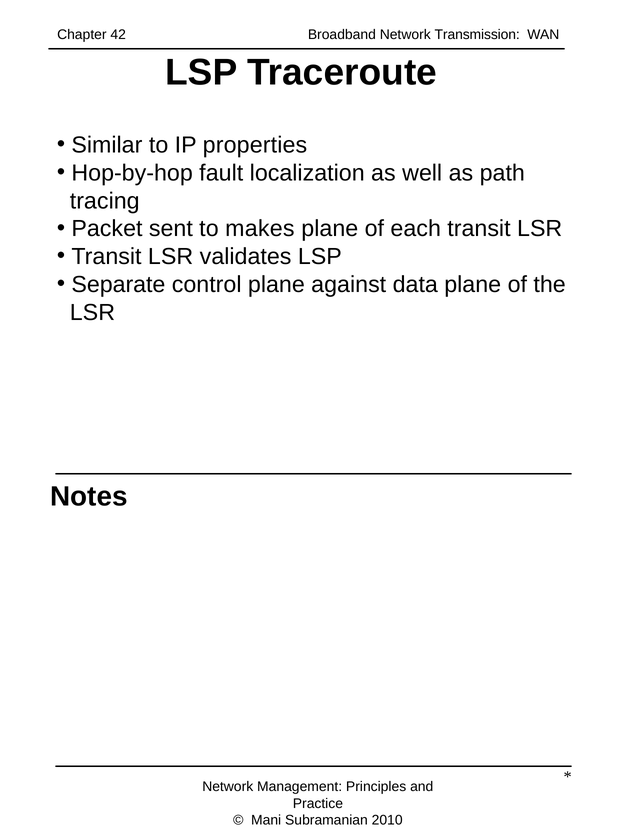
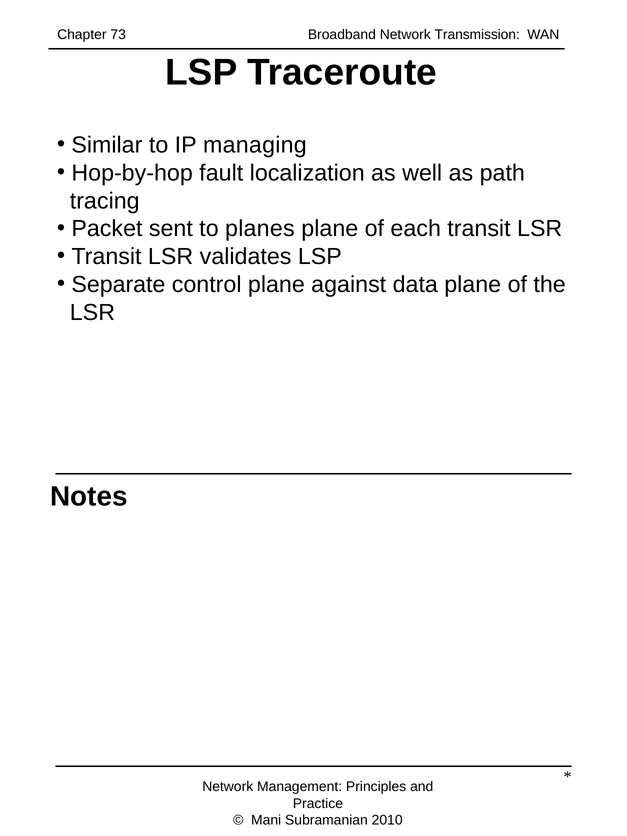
42: 42 -> 73
properties: properties -> managing
makes: makes -> planes
